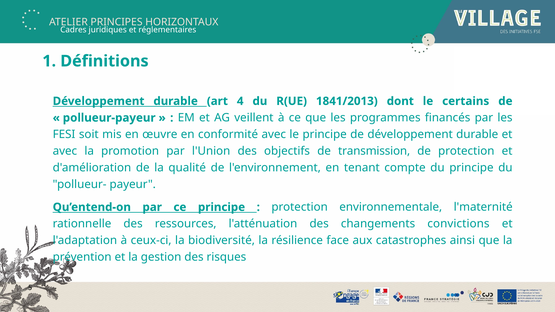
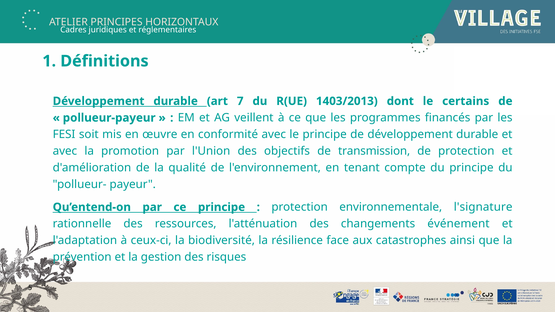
4: 4 -> 7
1841/2013: 1841/2013 -> 1403/2013
l'maternité: l'maternité -> l'signature
convictions: convictions -> événement
